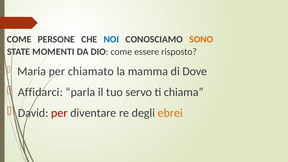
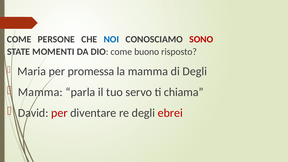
SONO colour: orange -> red
essere: essere -> buono
chiamato: chiamato -> promessa
di Dove: Dove -> Degli
Affidarci at (40, 92): Affidarci -> Mamma
ebrei colour: orange -> red
